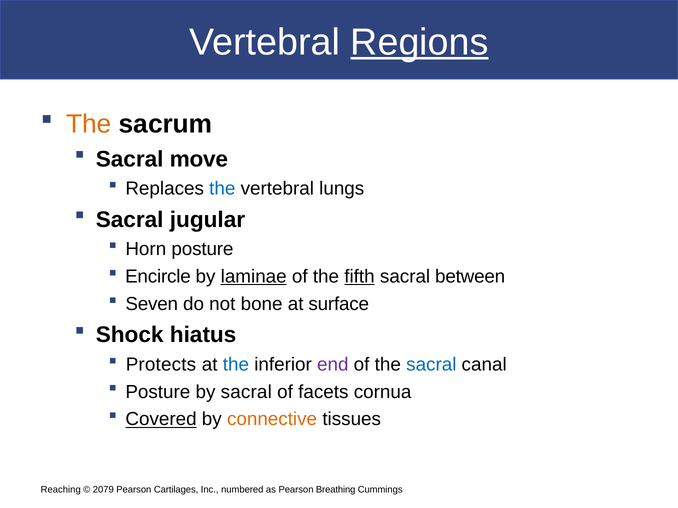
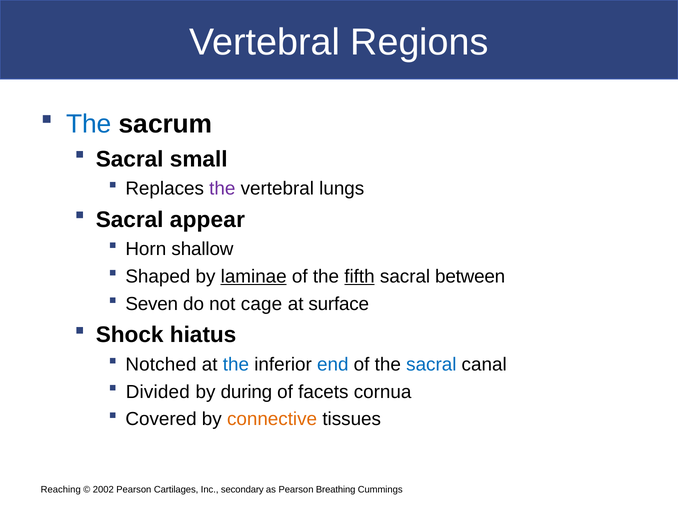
Regions underline: present -> none
The at (89, 124) colour: orange -> blue
move: move -> small
the at (222, 189) colour: blue -> purple
jugular: jugular -> appear
Horn posture: posture -> shallow
Encircle: Encircle -> Shaped
bone: bone -> cage
Protects: Protects -> Notched
end colour: purple -> blue
Posture at (158, 392): Posture -> Divided
by sacral: sacral -> during
Covered underline: present -> none
2079: 2079 -> 2002
numbered: numbered -> secondary
